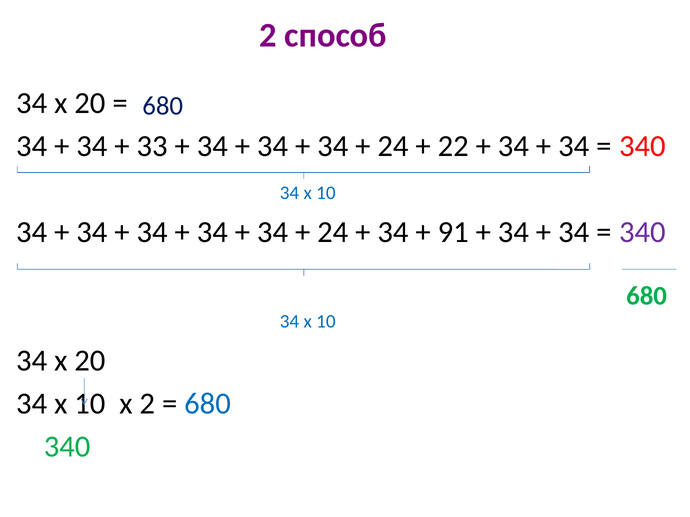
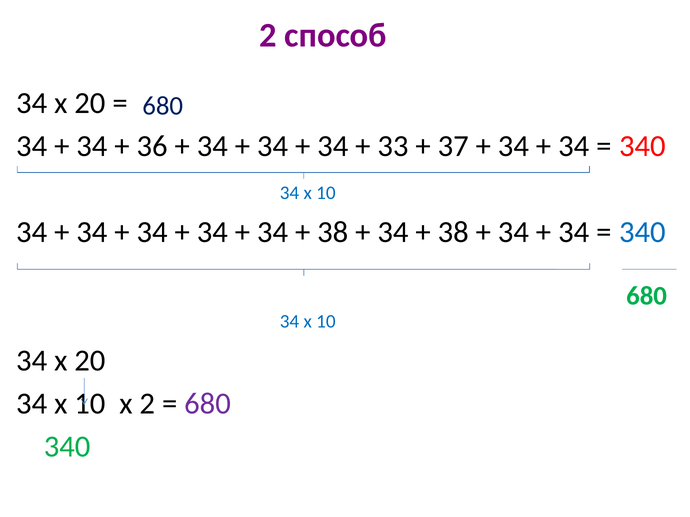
33: 33 -> 36
24 at (393, 146): 24 -> 33
22: 22 -> 37
24 at (333, 232): 24 -> 38
91 at (453, 232): 91 -> 38
340 at (642, 232) colour: purple -> blue
680 at (207, 404) colour: blue -> purple
